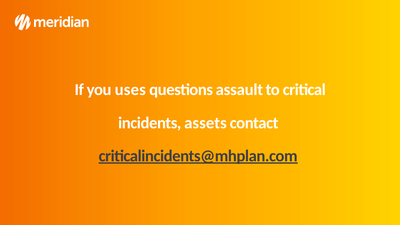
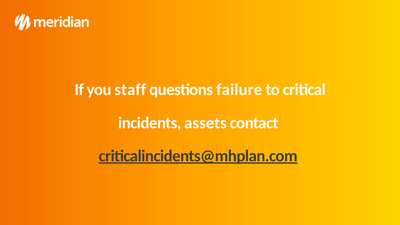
uses: uses -> staff
assault: assault -> failure
